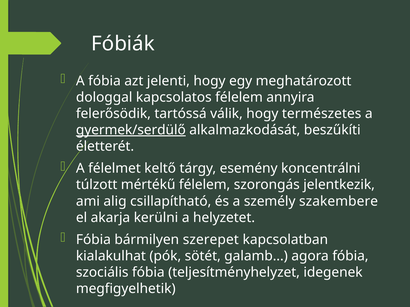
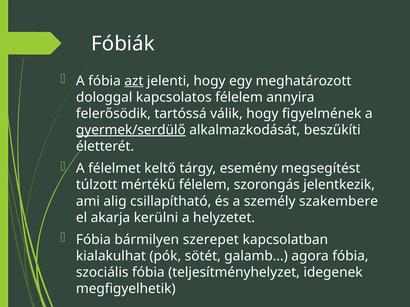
azt underline: none -> present
természetes: természetes -> figyelmének
koncentrálni: koncentrálni -> megsegítést
